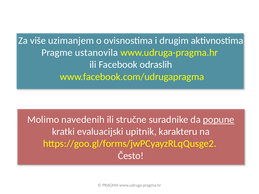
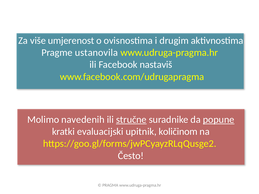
uzimanjem: uzimanjem -> umjerenost
odraslih: odraslih -> nastaviš
stručne underline: none -> present
karakteru: karakteru -> količinom
